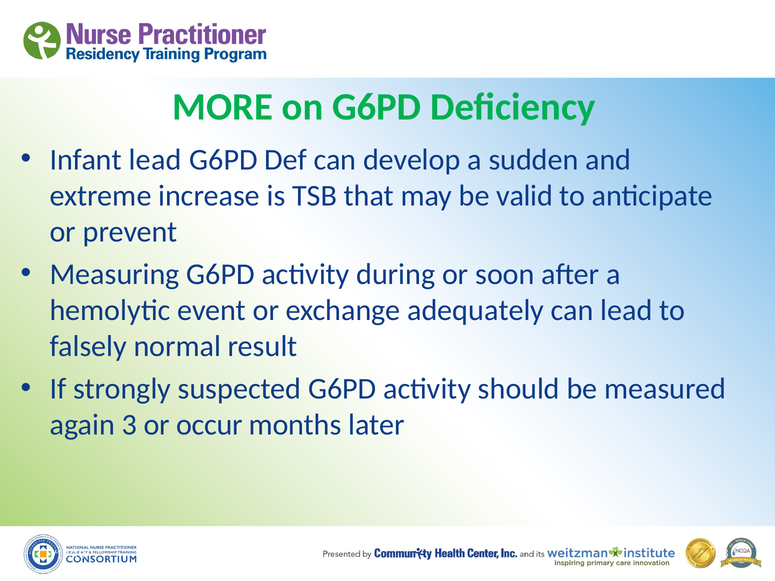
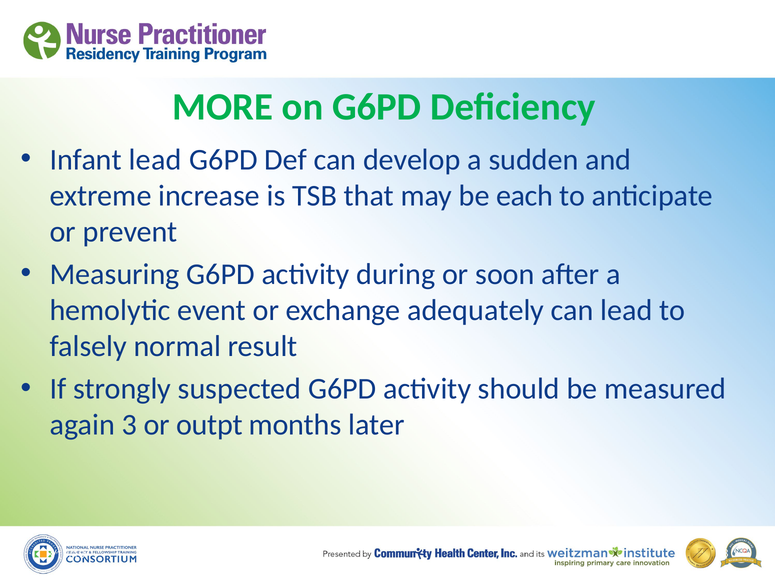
valid: valid -> each
occur: occur -> outpt
